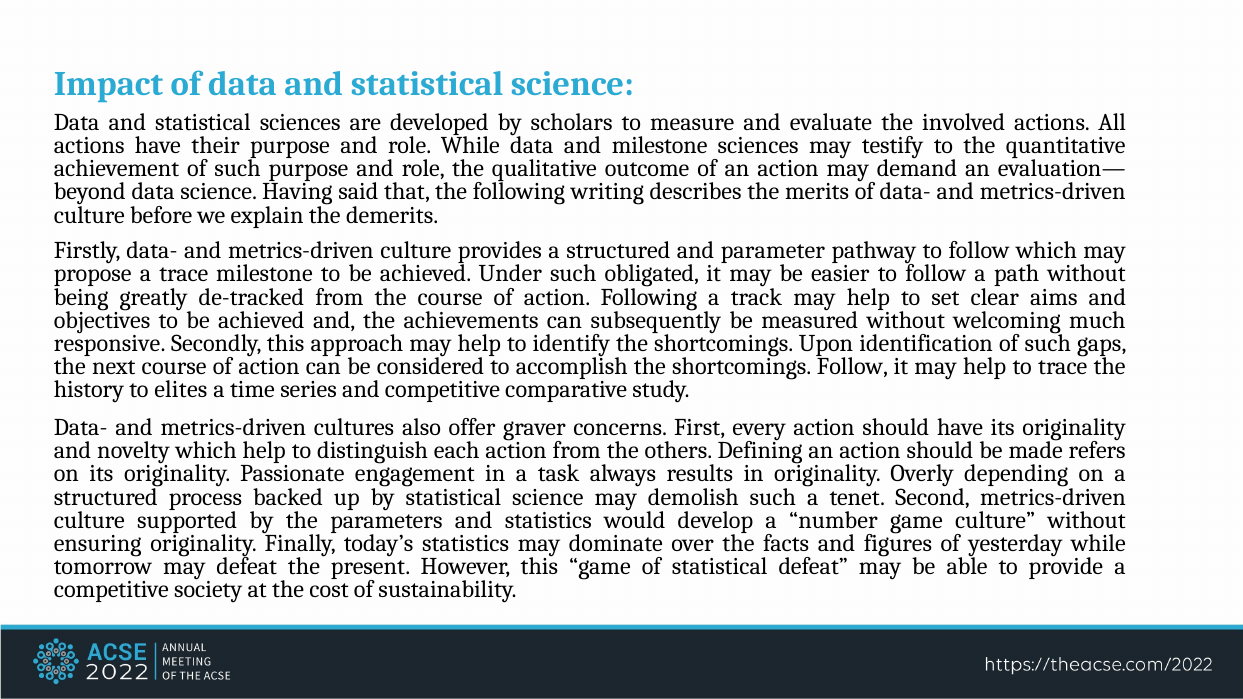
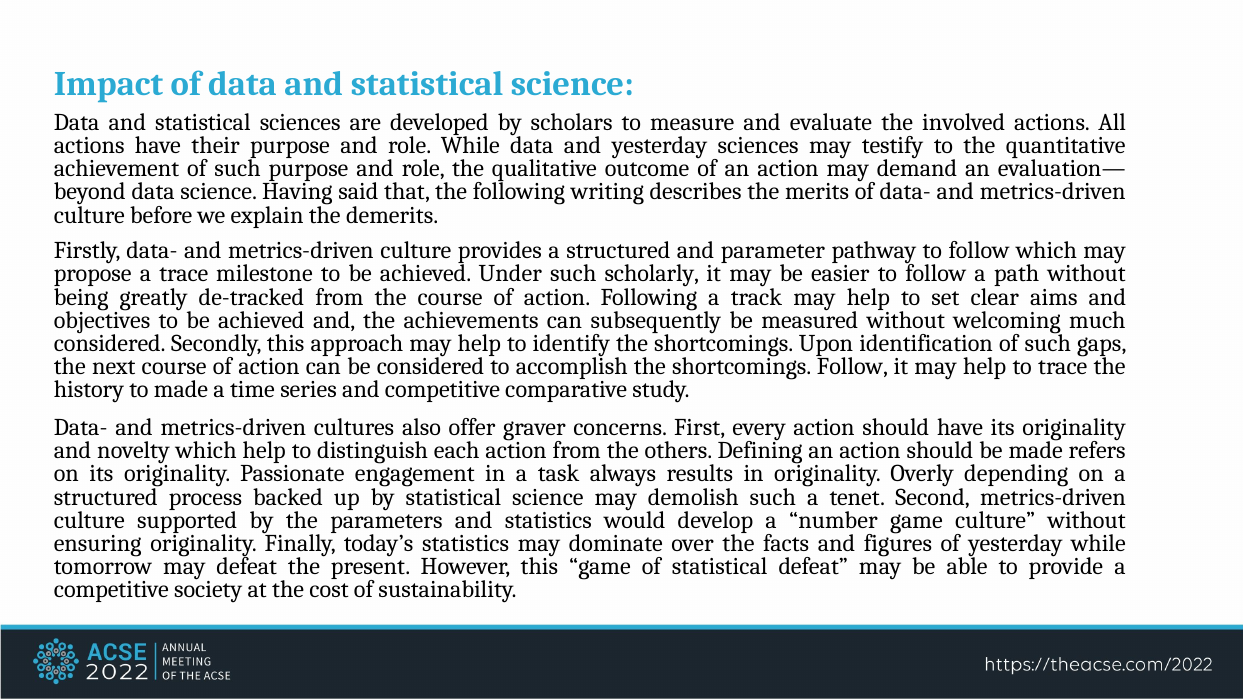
and milestone: milestone -> yesterday
obligated: obligated -> scholarly
responsive at (110, 344): responsive -> considered
to elites: elites -> made
